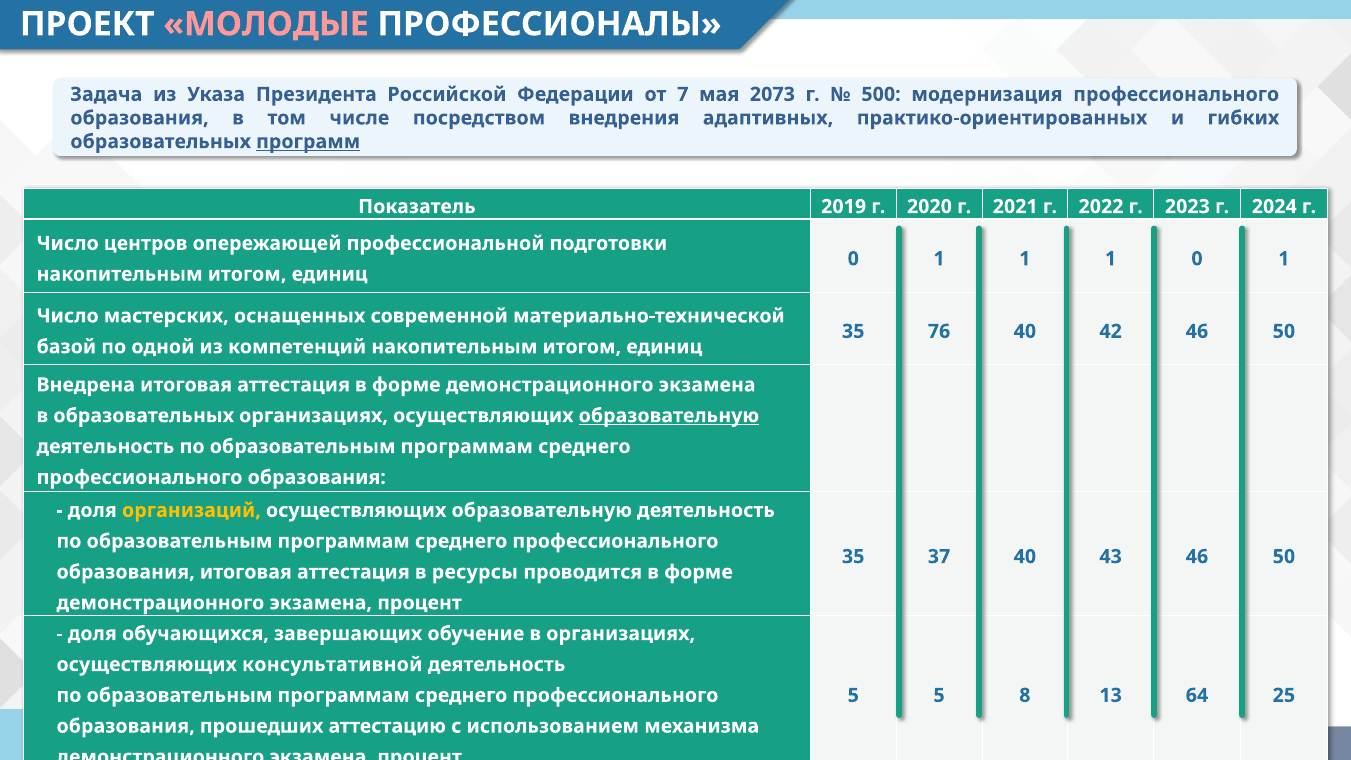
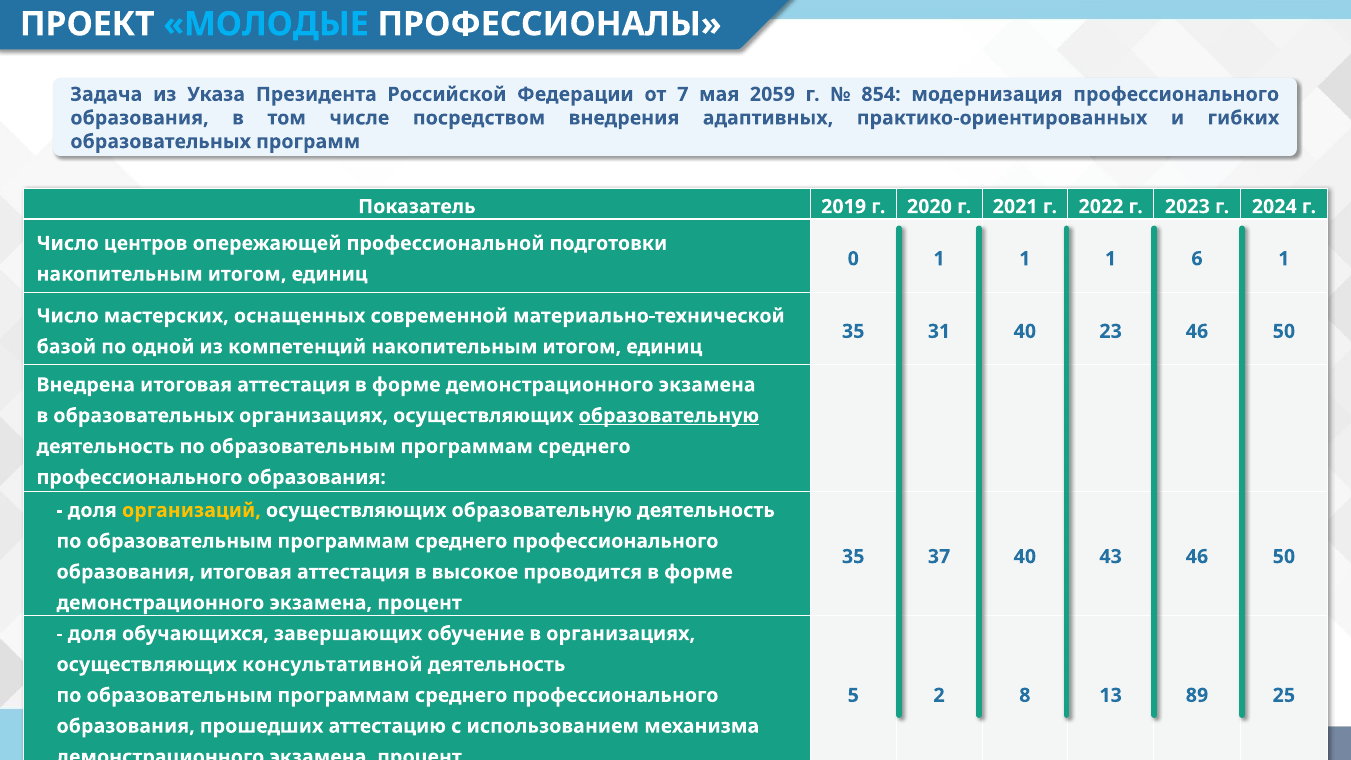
МОЛОДЫЕ colour: pink -> light blue
2073: 2073 -> 2059
500: 500 -> 854
программ underline: present -> none
1 0: 0 -> 6
76: 76 -> 31
42: 42 -> 23
ресурсы: ресурсы -> высокое
5 5: 5 -> 2
64: 64 -> 89
